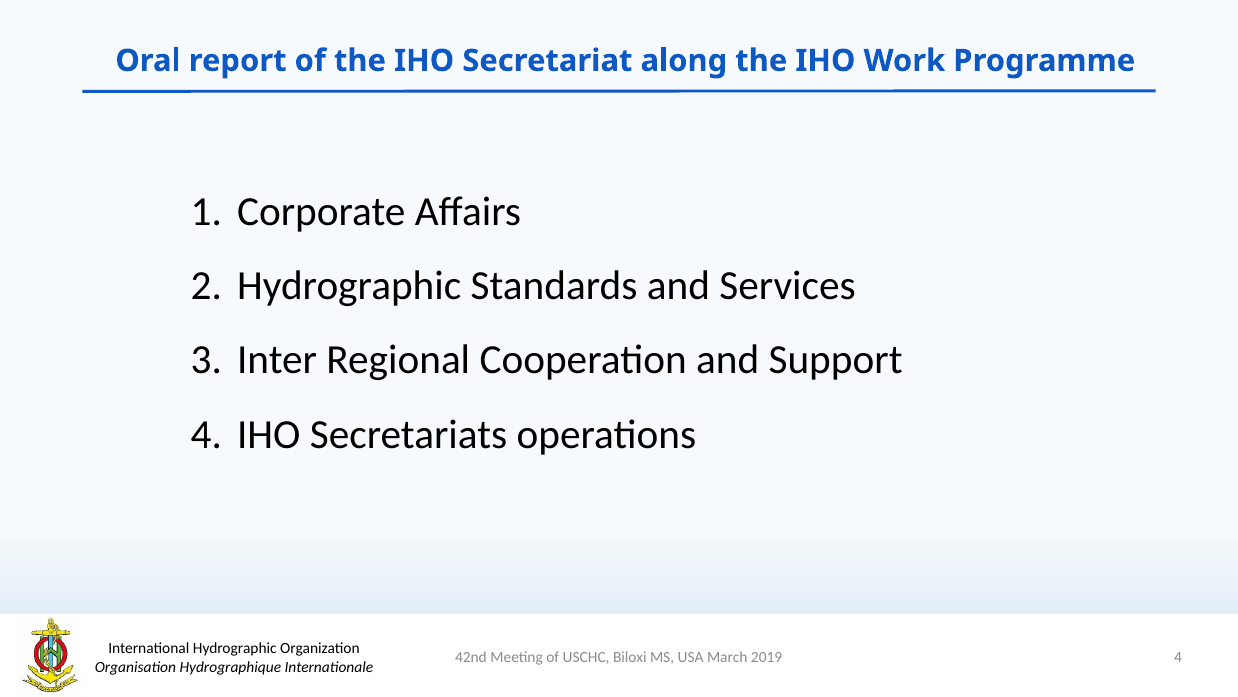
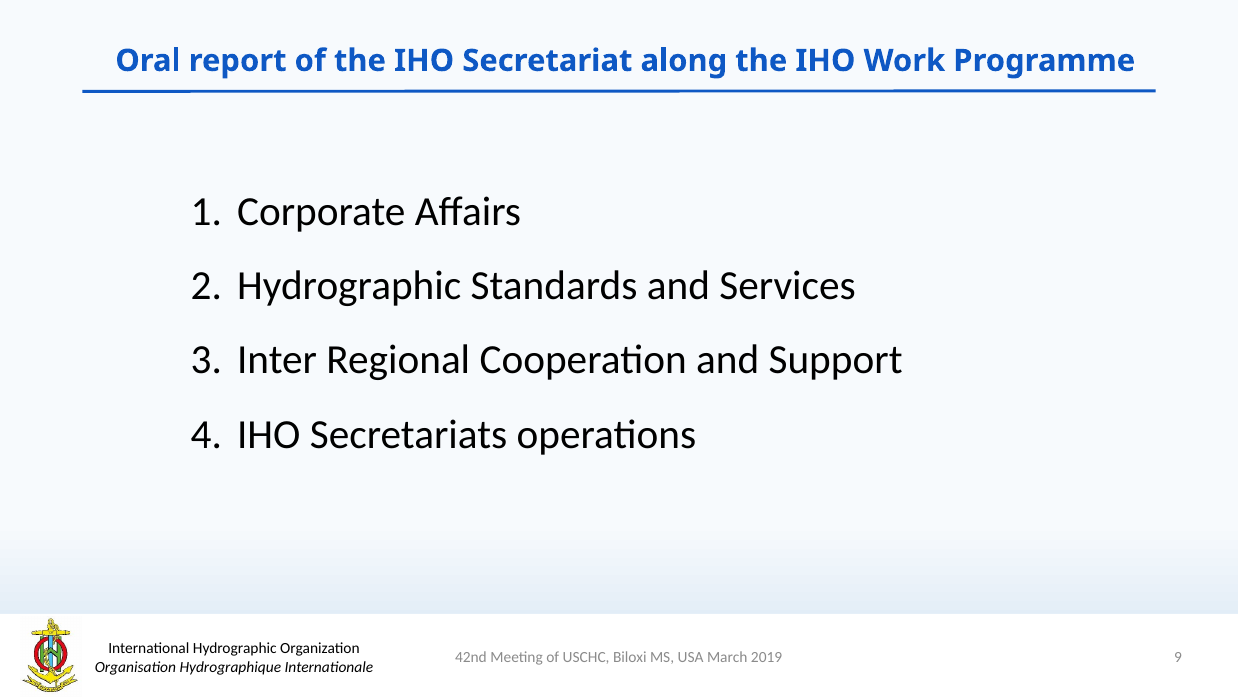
2019 4: 4 -> 9
